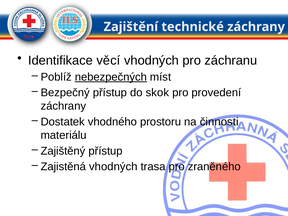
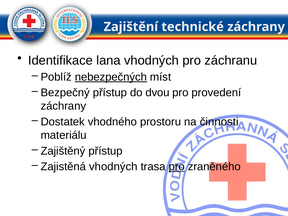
věcí: věcí -> lana
skok: skok -> dvou
pro at (177, 167) underline: none -> present
